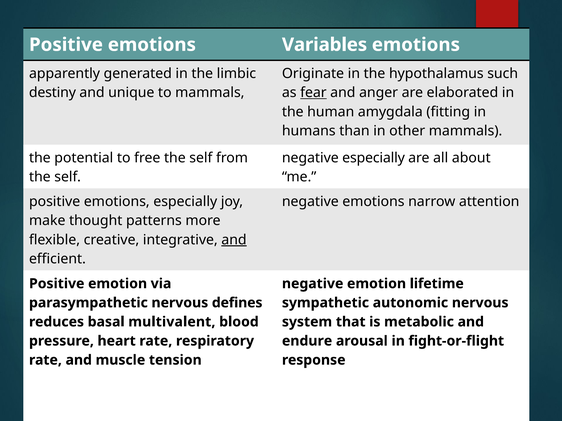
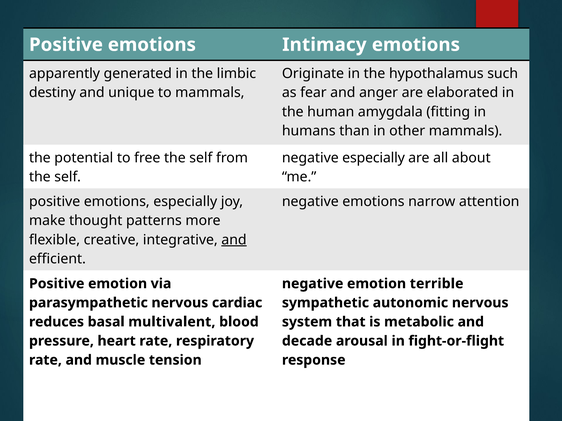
Variables: Variables -> Intimacy
fear underline: present -> none
lifetime: lifetime -> terrible
defines: defines -> cardiac
endure: endure -> decade
